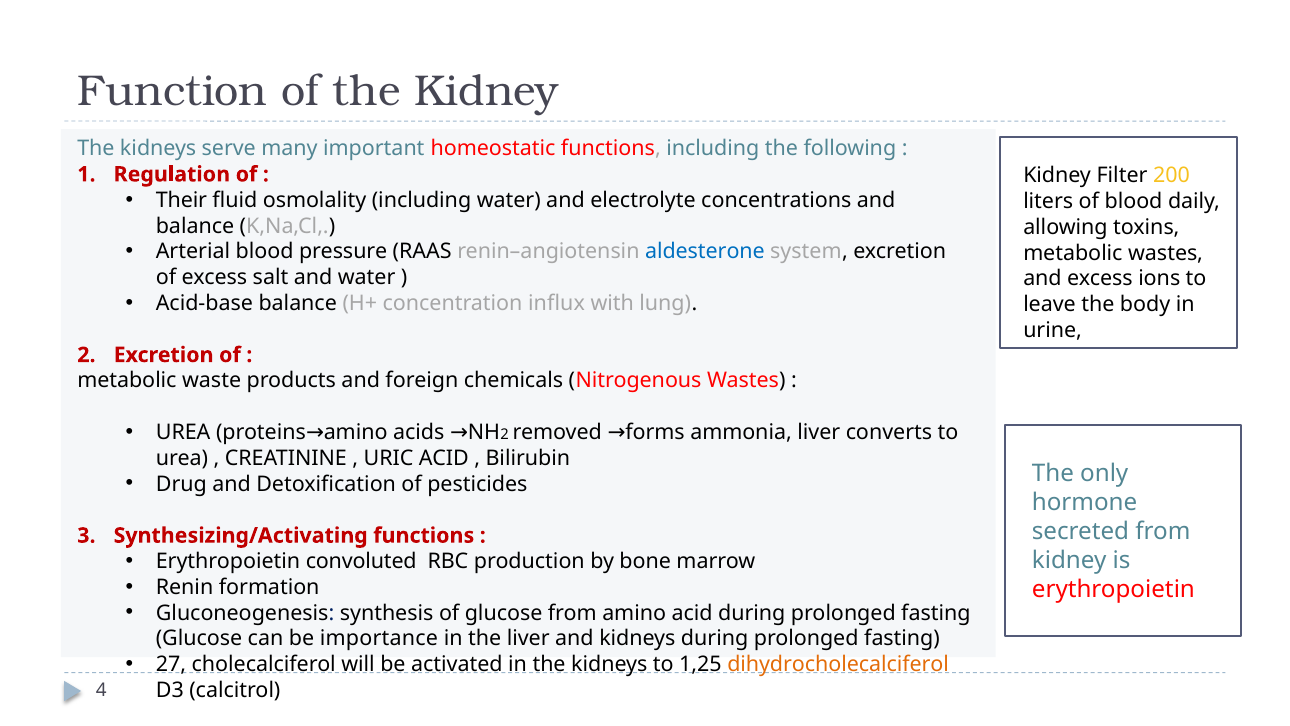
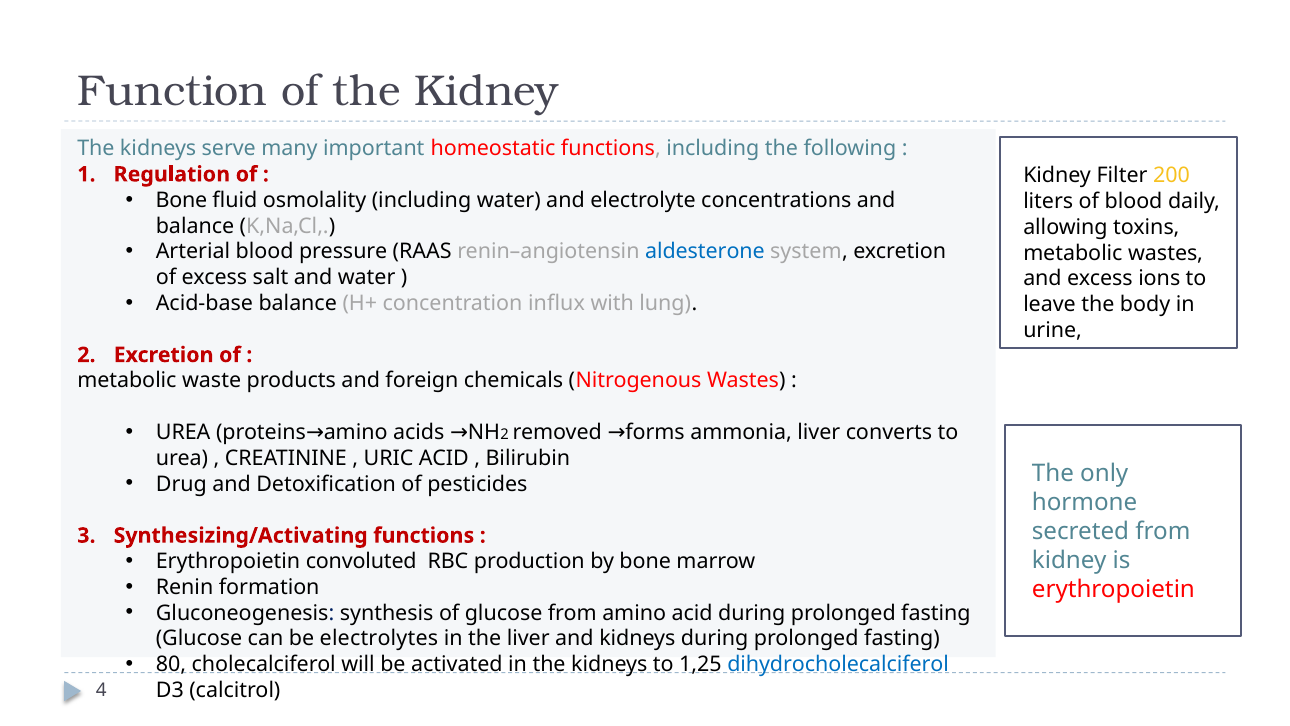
Their at (181, 200): Their -> Bone
importance: importance -> electrolytes
27: 27 -> 80
dihydrocholecalciferol colour: orange -> blue
